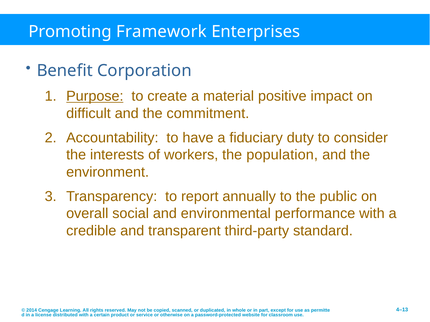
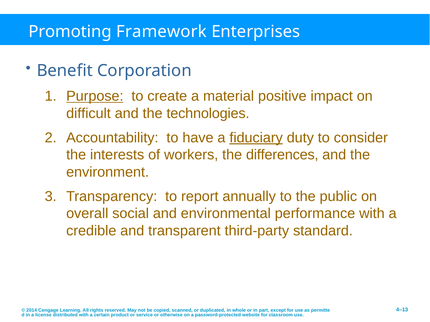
commitment: commitment -> technologies
fiduciary underline: none -> present
population: population -> differences
